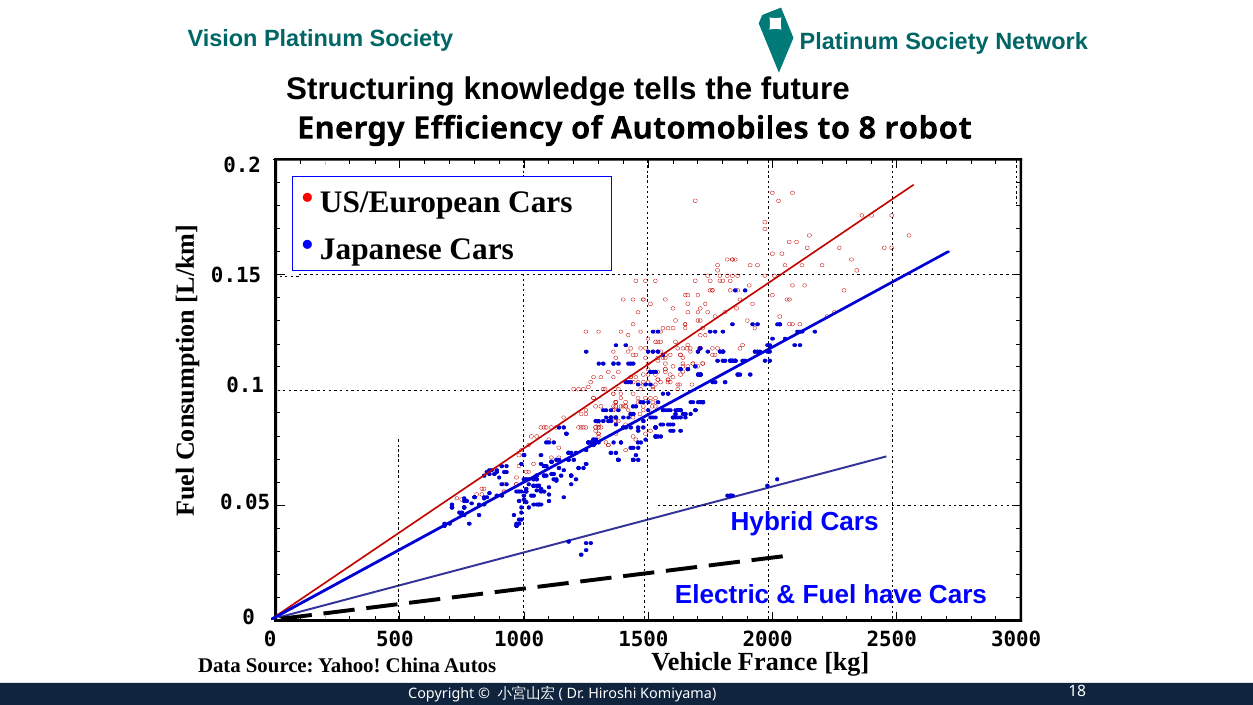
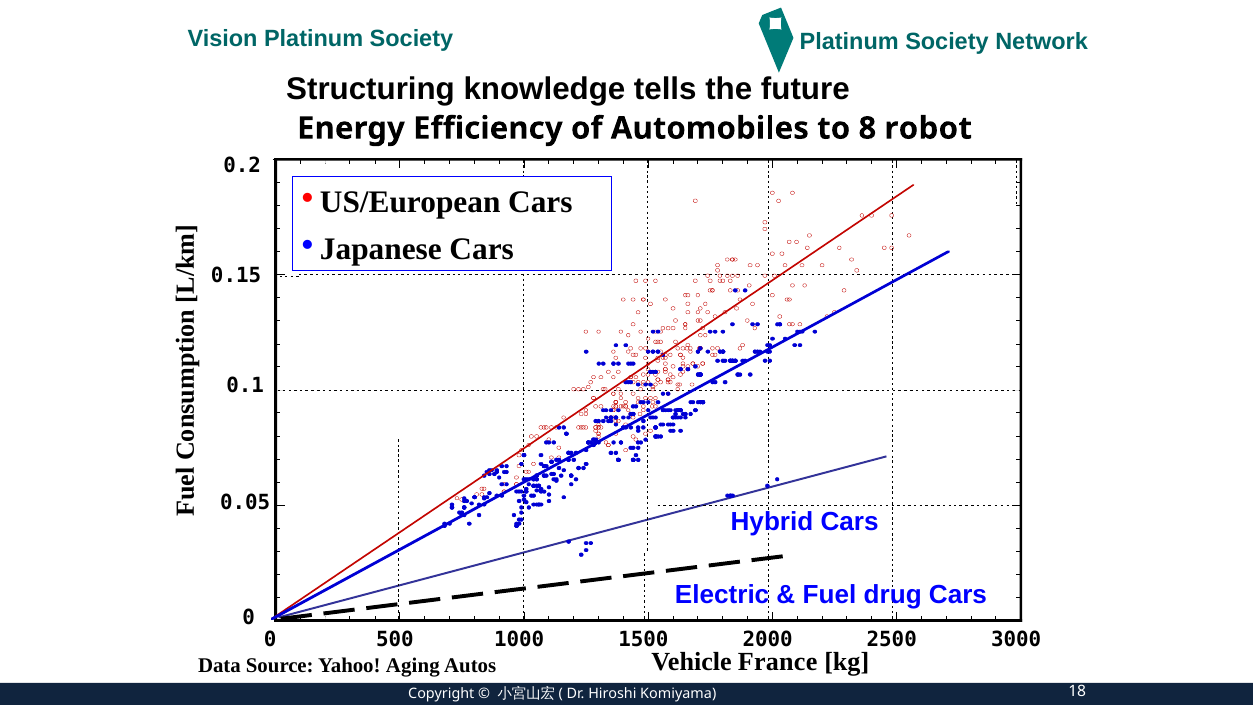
have: have -> drug
China: China -> Aging
